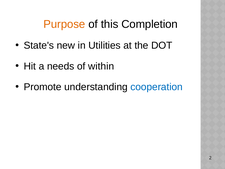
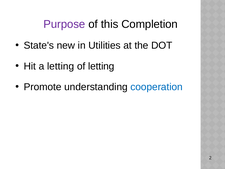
Purpose colour: orange -> purple
a needs: needs -> letting
of within: within -> letting
